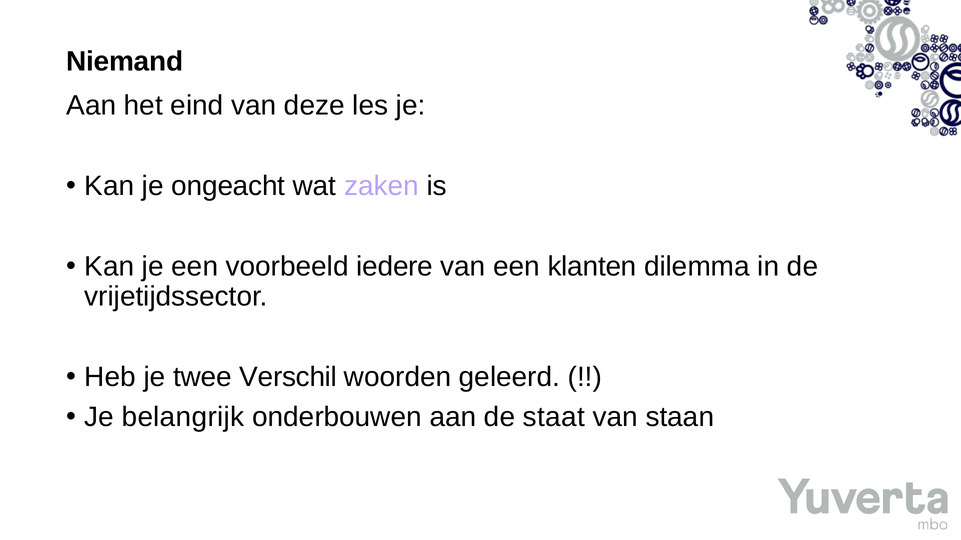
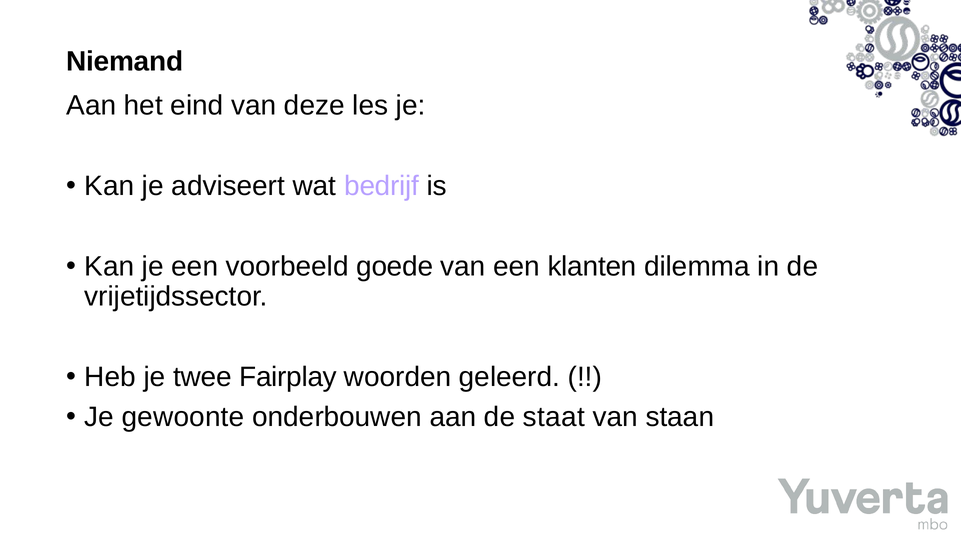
ongeacht: ongeacht -> adviseert
zaken: zaken -> bedrijf
iedere: iedere -> goede
Verschil: Verschil -> Fairplay
belangrijk: belangrijk -> gewoonte
